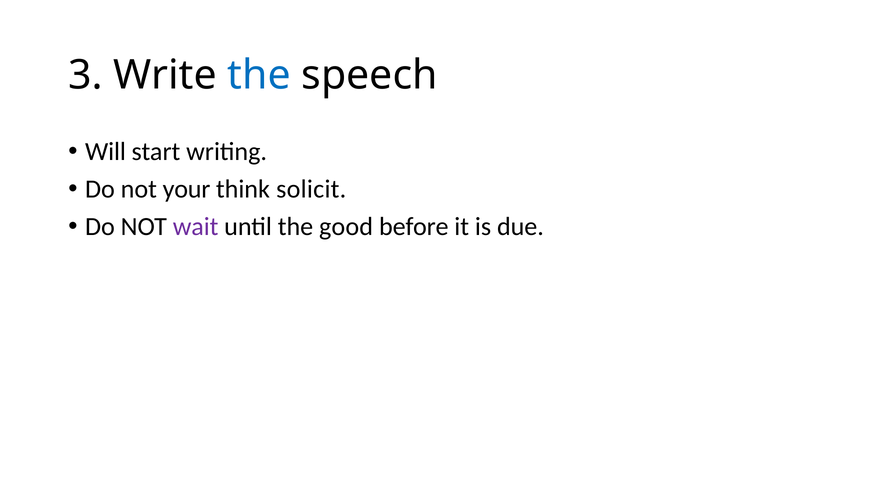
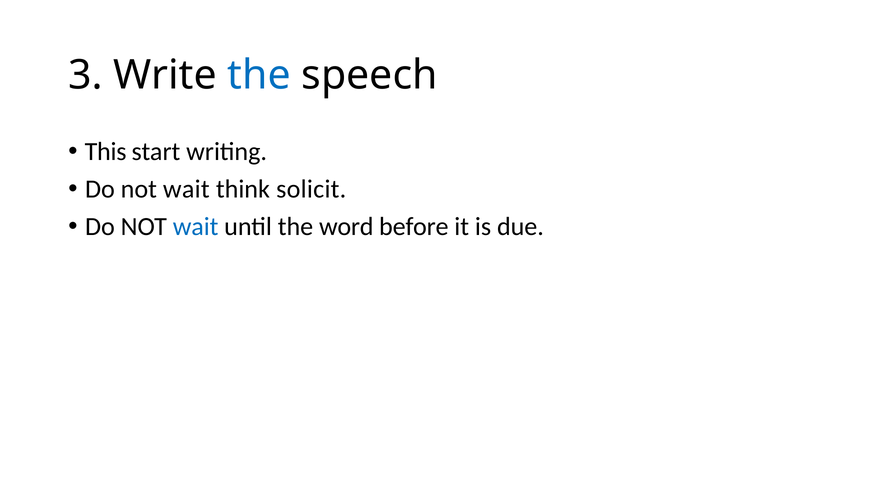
Will: Will -> This
your at (187, 189): your -> wait
wait at (196, 227) colour: purple -> blue
good: good -> word
